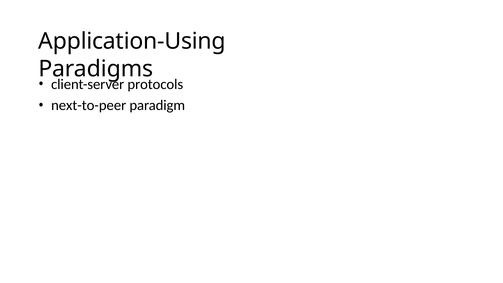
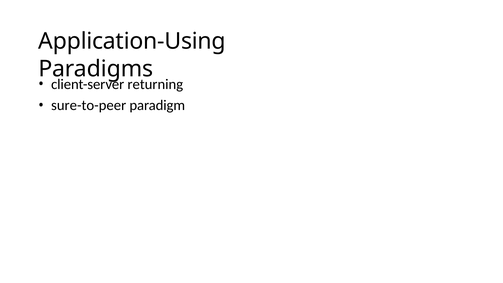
protocols: protocols -> returning
next-to-peer: next-to-peer -> sure-to-peer
